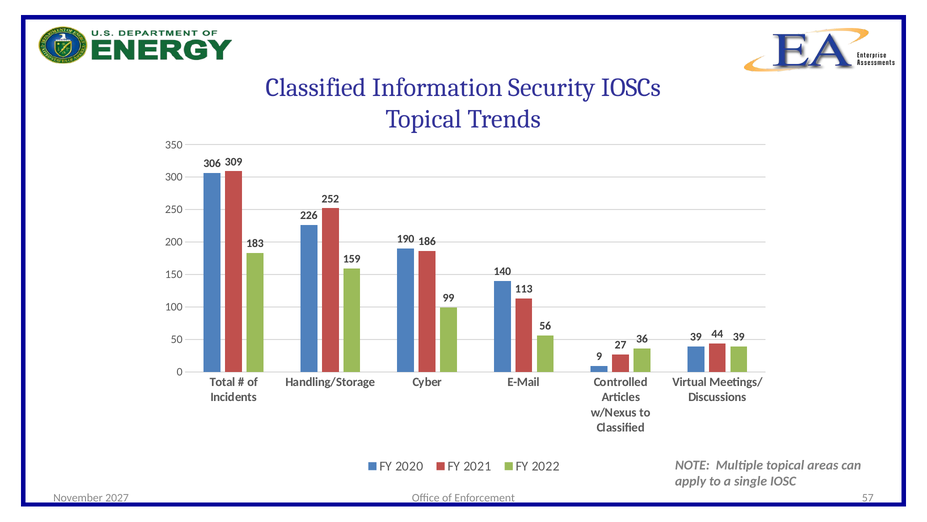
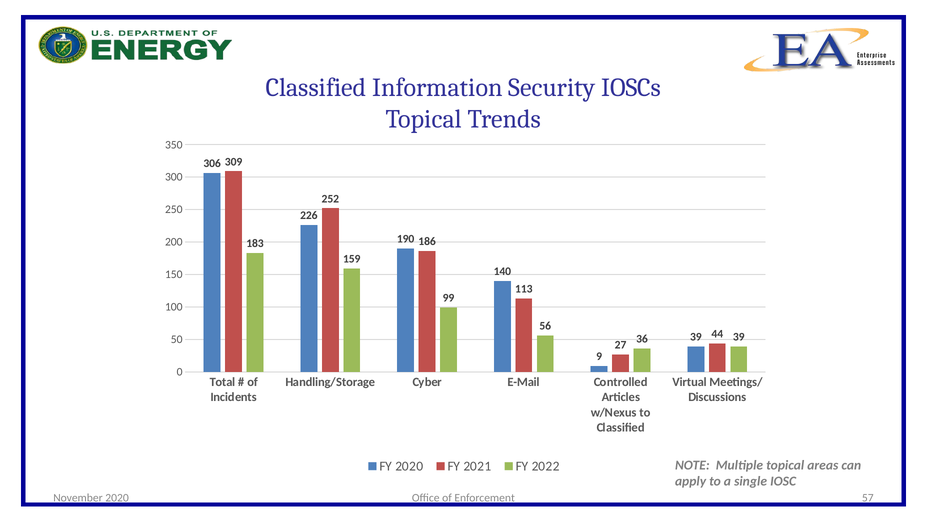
November 2027: 2027 -> 2020
